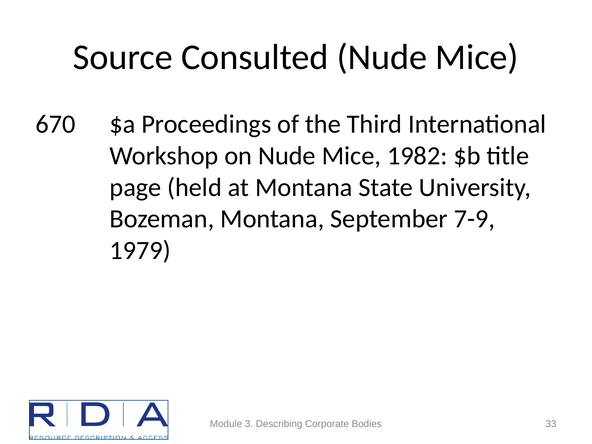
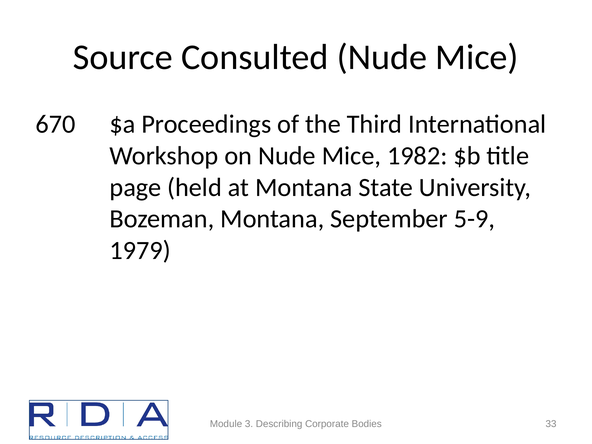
7-9: 7-9 -> 5-9
